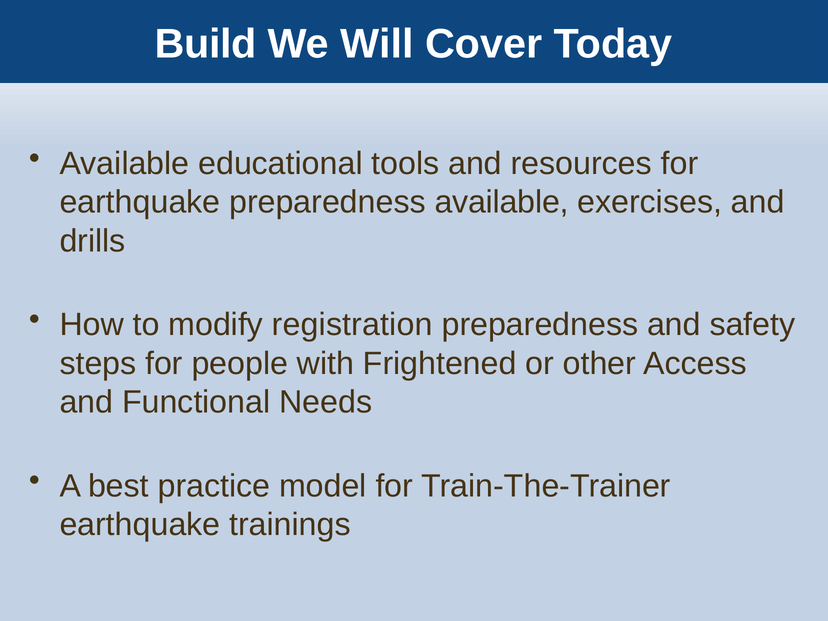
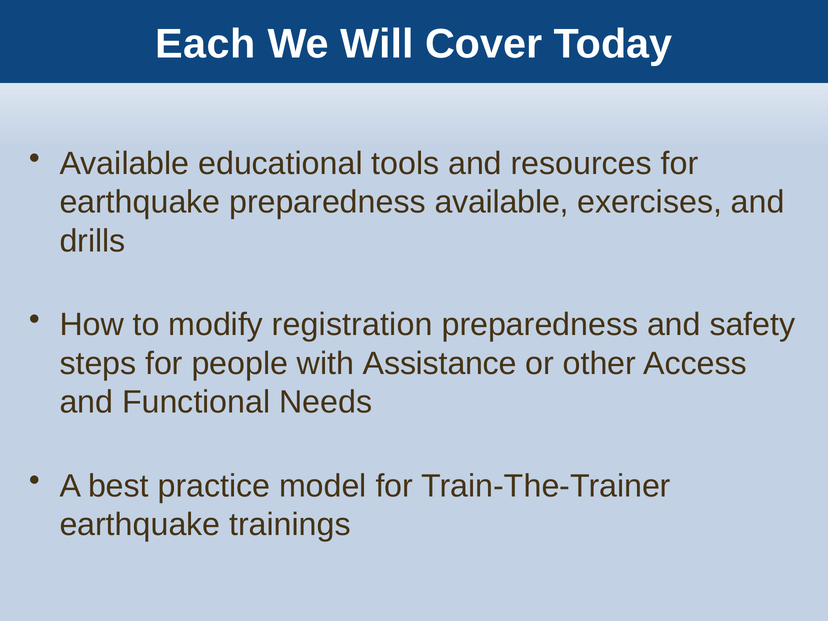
Build: Build -> Each
Frightened: Frightened -> Assistance
